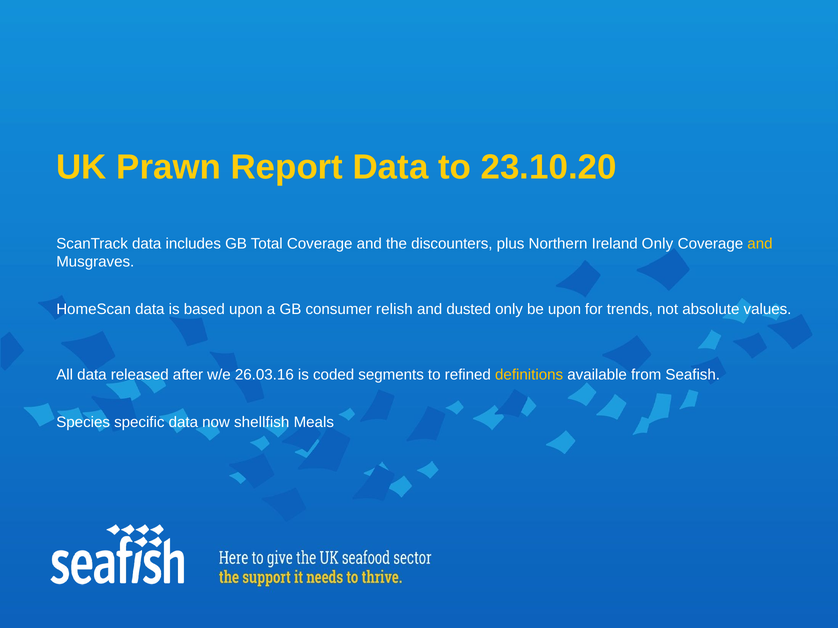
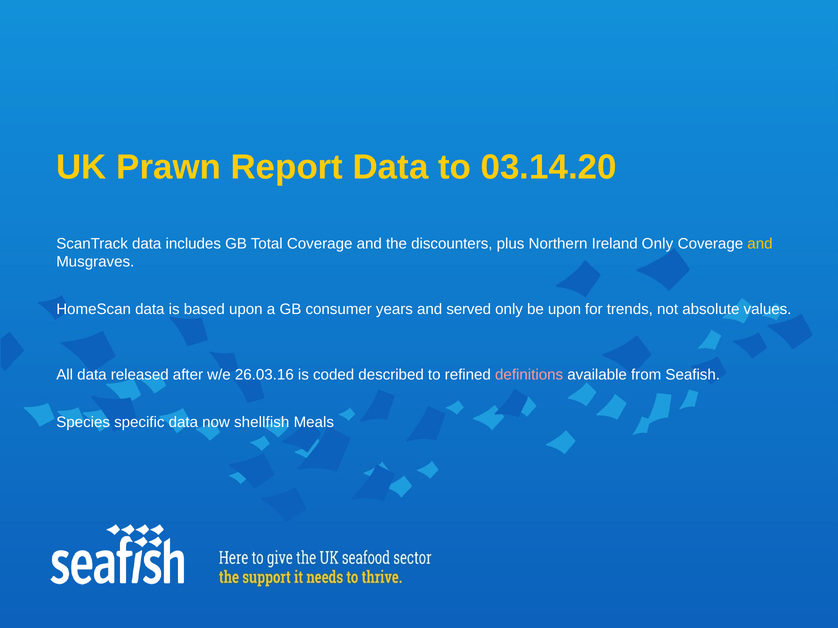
23.10.20: 23.10.20 -> 03.14.20
relish: relish -> years
dusted: dusted -> served
segments: segments -> described
definitions colour: yellow -> pink
